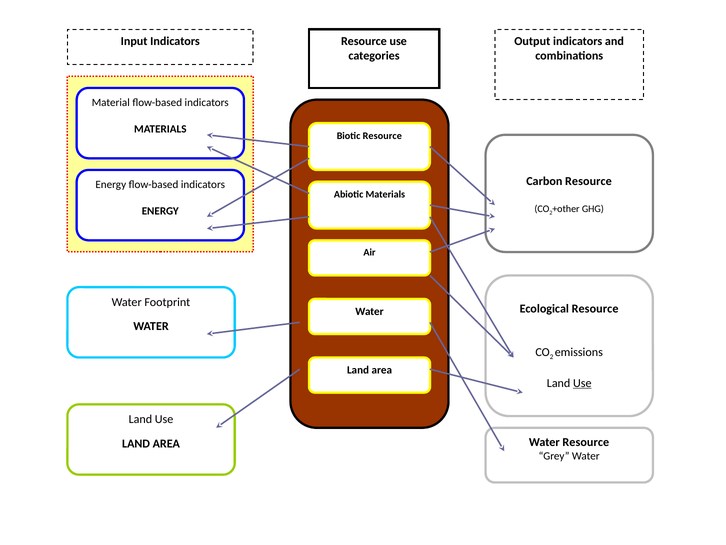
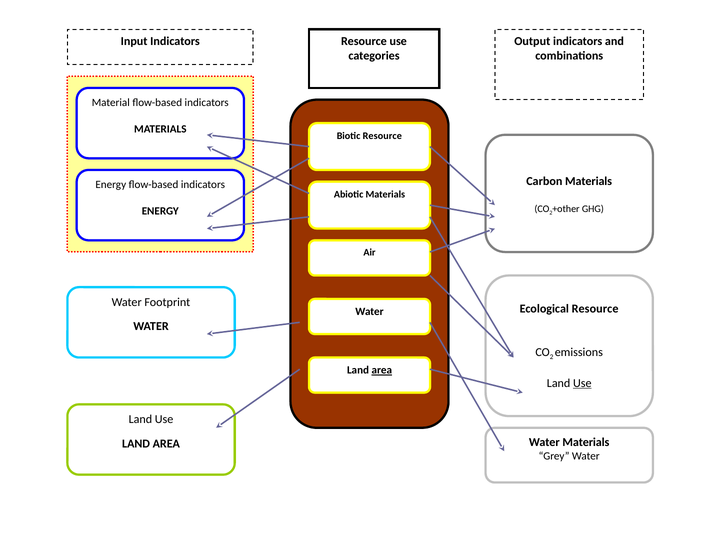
Carbon Resource: Resource -> Materials
area at (382, 370) underline: none -> present
Water Resource: Resource -> Materials
